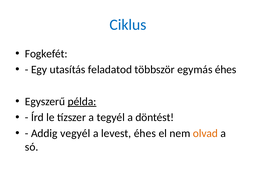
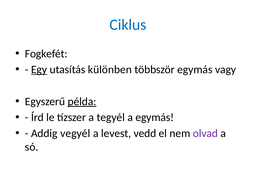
Egy underline: none -> present
feladatod: feladatod -> különben
egymás éhes: éhes -> vagy
a döntést: döntést -> egymás
levest éhes: éhes -> vedd
olvad colour: orange -> purple
